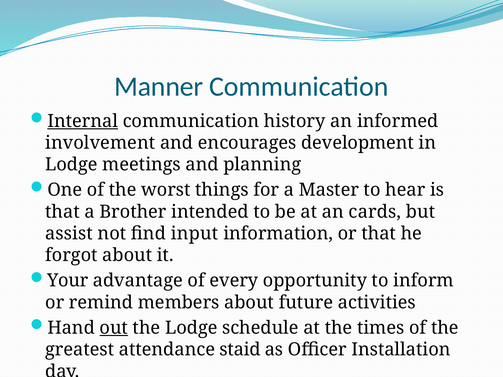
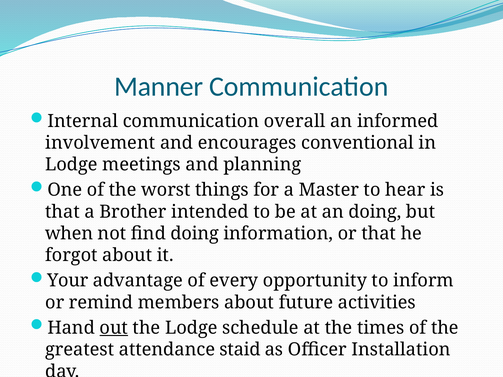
Internal underline: present -> none
history: history -> overall
development: development -> conventional
an cards: cards -> doing
assist: assist -> when
find input: input -> doing
